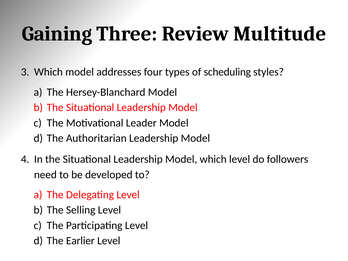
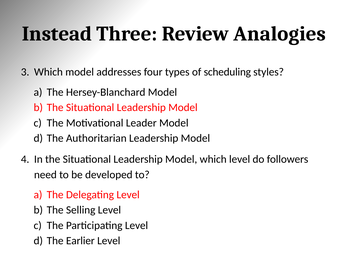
Gaining: Gaining -> Instead
Multitude: Multitude -> Analogies
